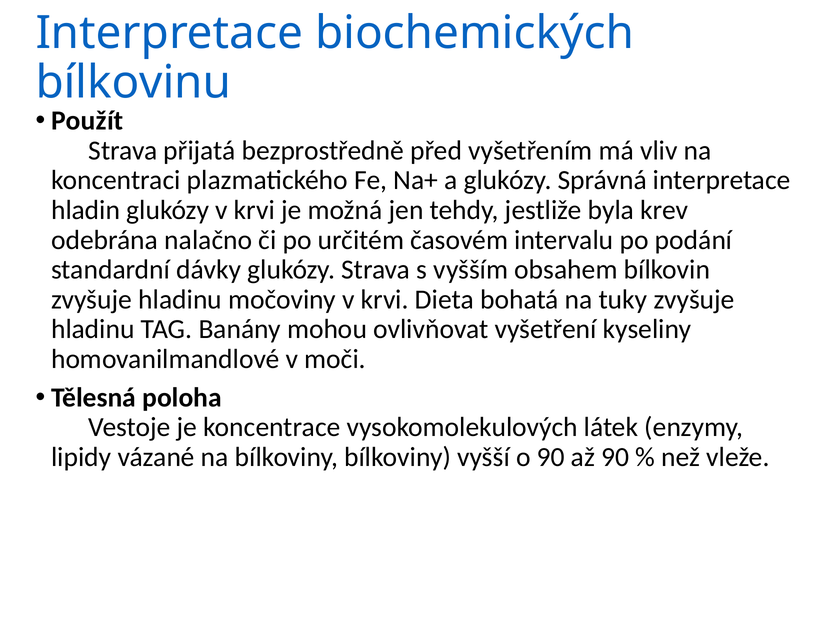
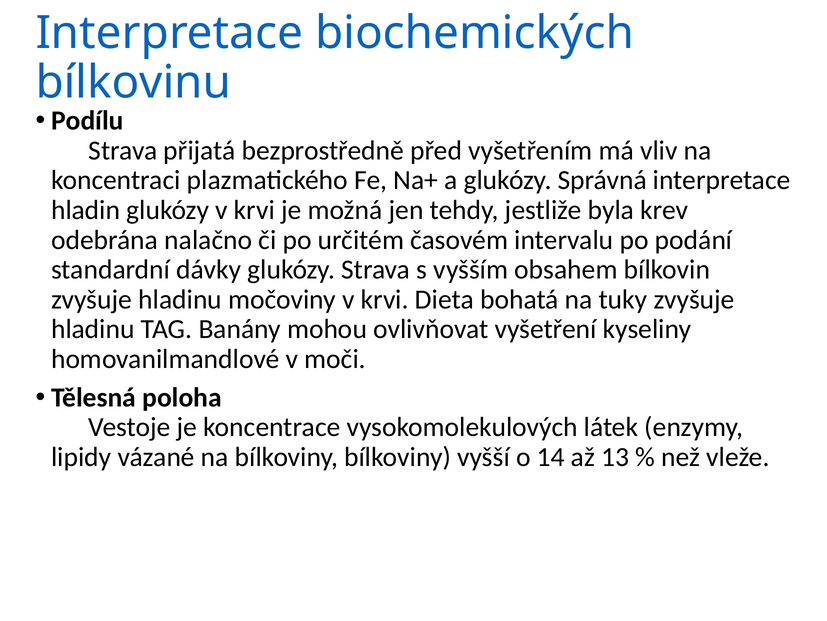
Použít: Použít -> Podílu
o 90: 90 -> 14
až 90: 90 -> 13
